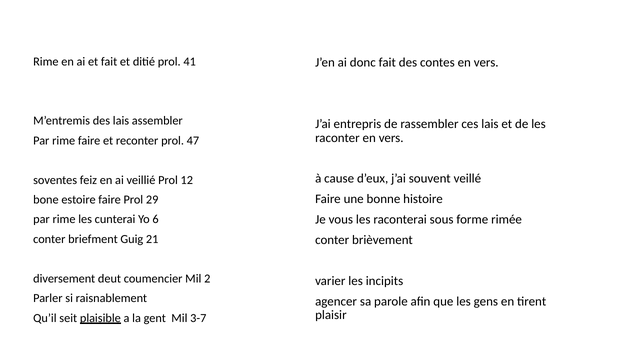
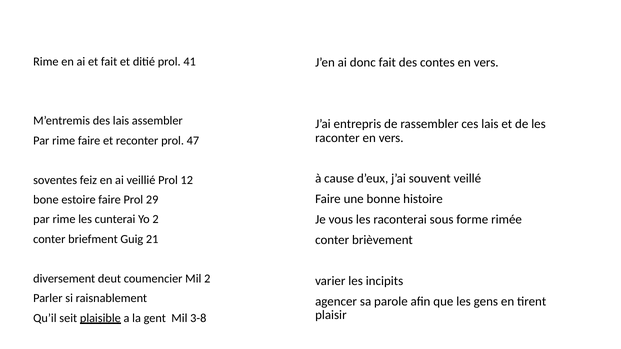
Yo 6: 6 -> 2
3-7: 3-7 -> 3-8
